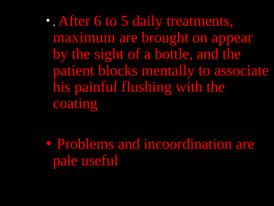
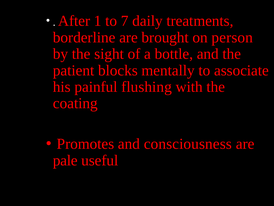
6: 6 -> 1
5: 5 -> 7
maximum: maximum -> borderline
appear: appear -> person
Problems: Problems -> Promotes
incoordination: incoordination -> consciousness
